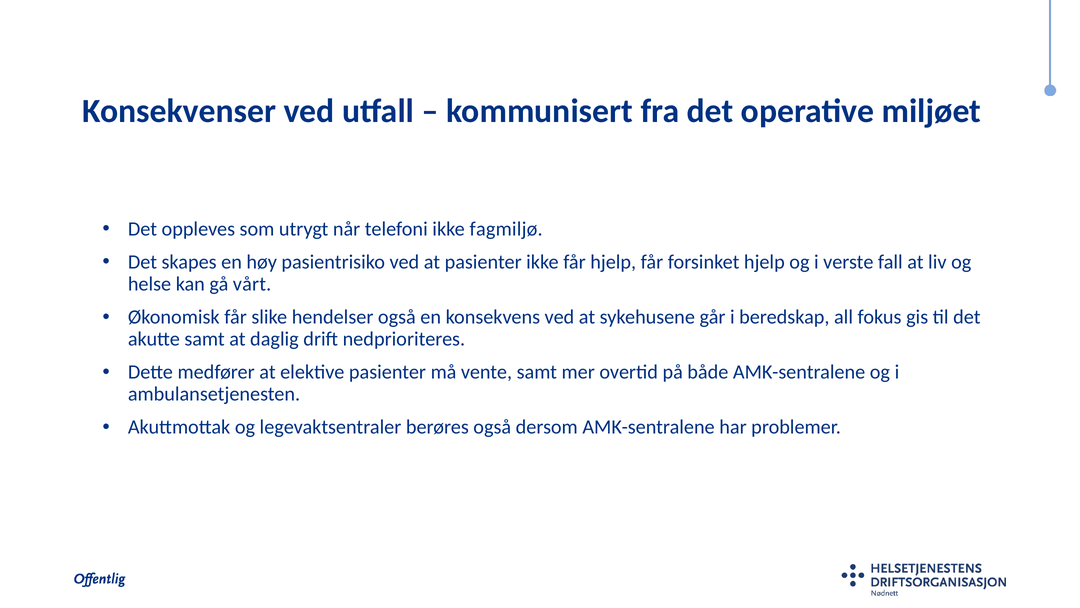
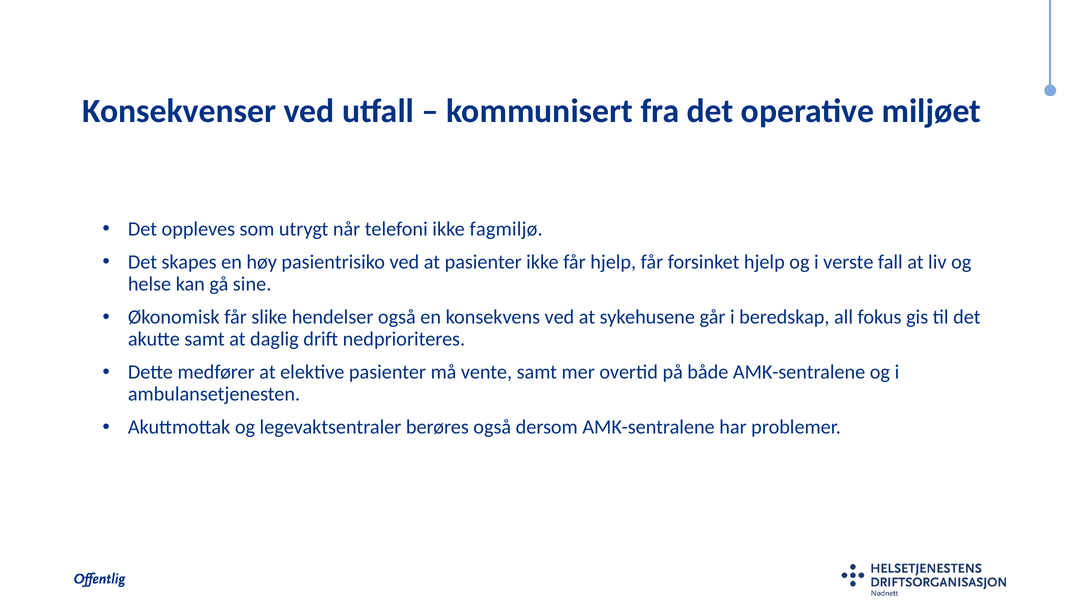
vårt: vårt -> sine
